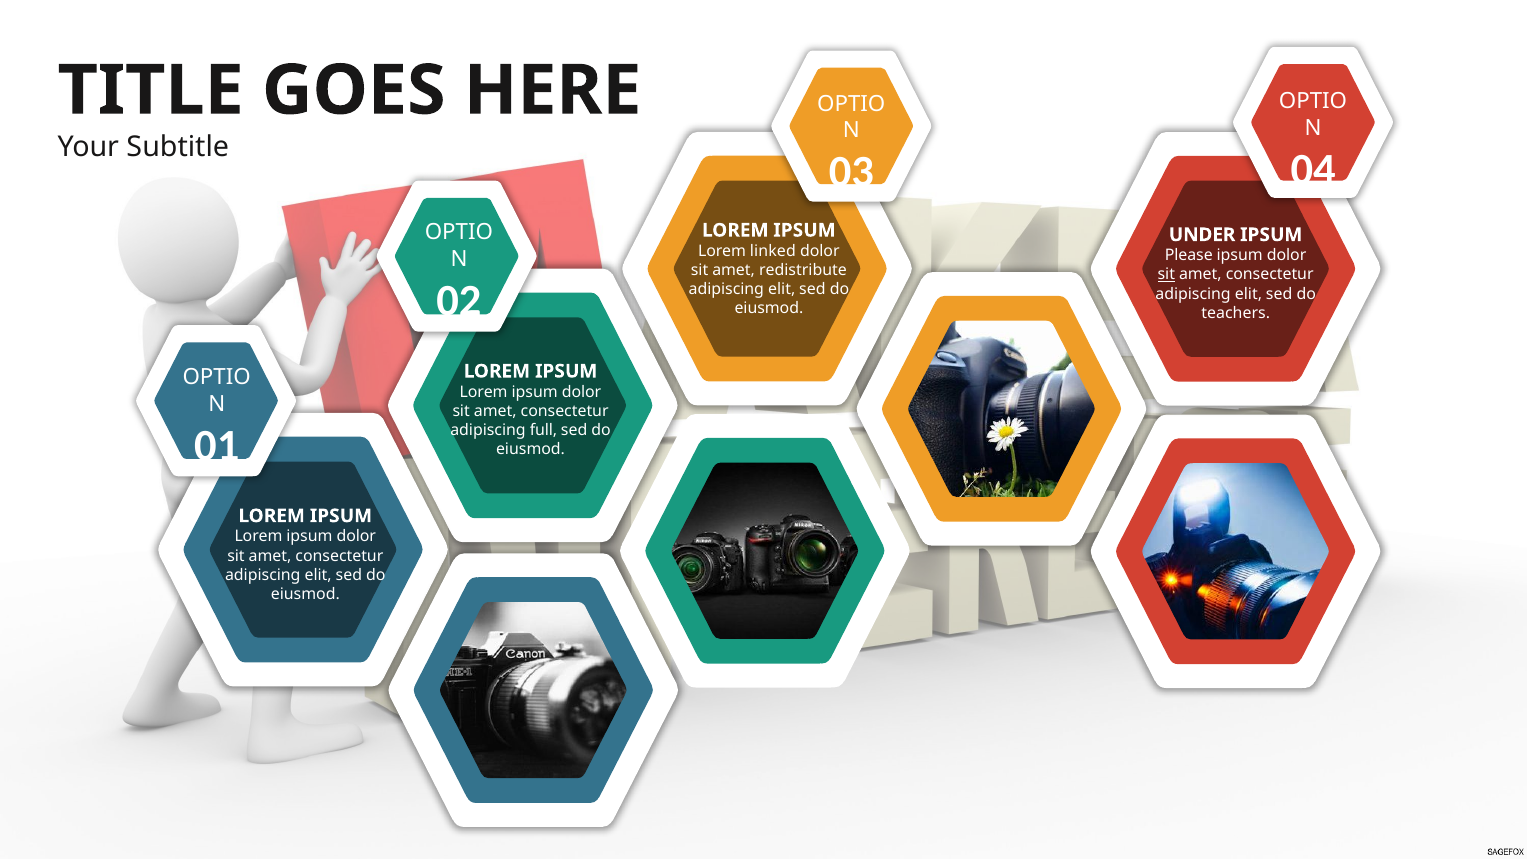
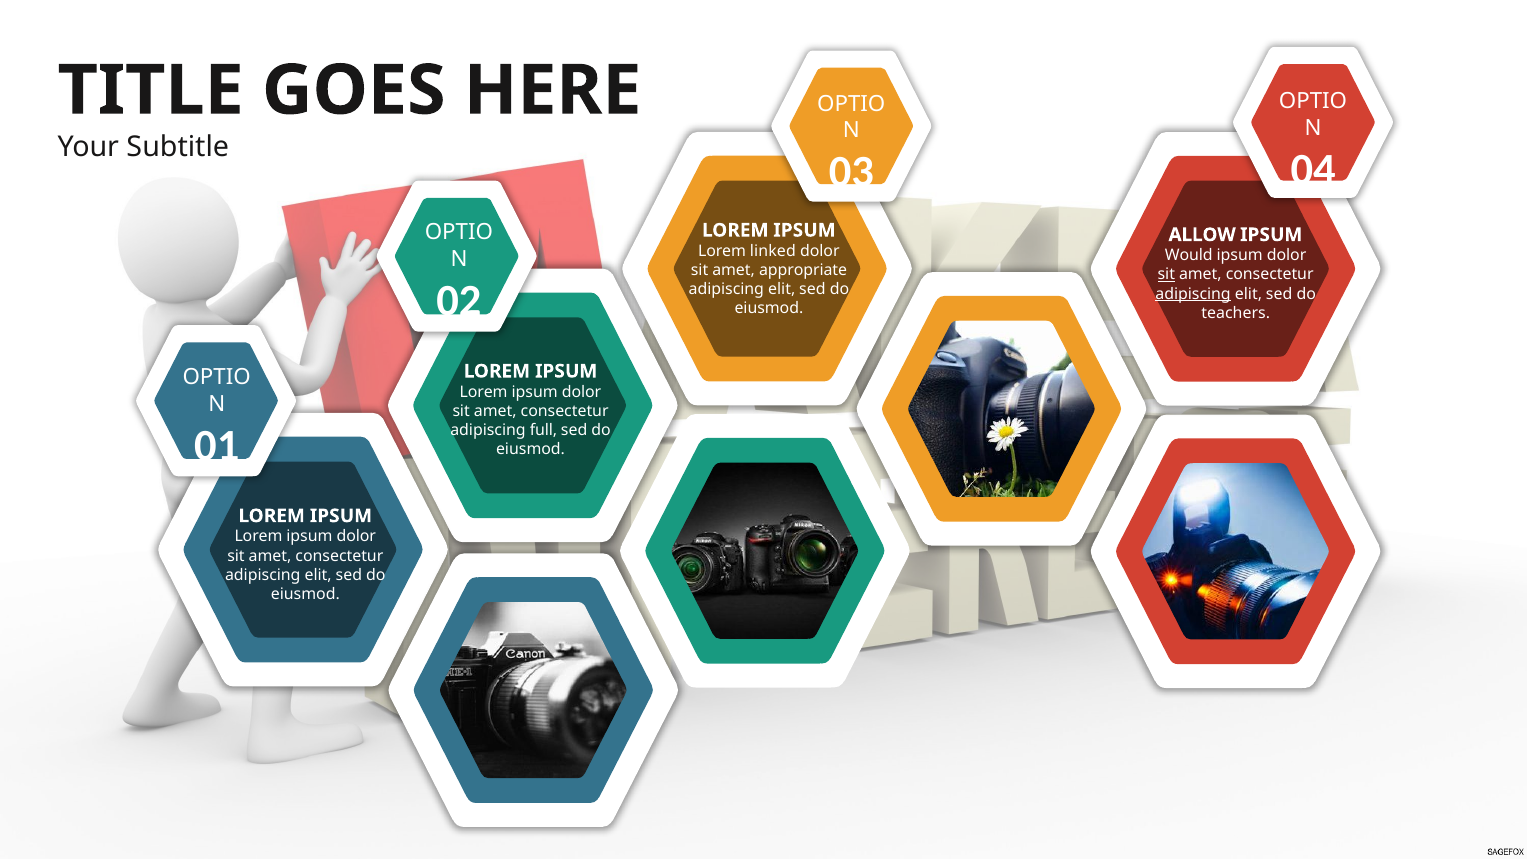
UNDER: UNDER -> ALLOW
Please: Please -> Would
redistribute: redistribute -> appropriate
adipiscing at (1193, 294) underline: none -> present
